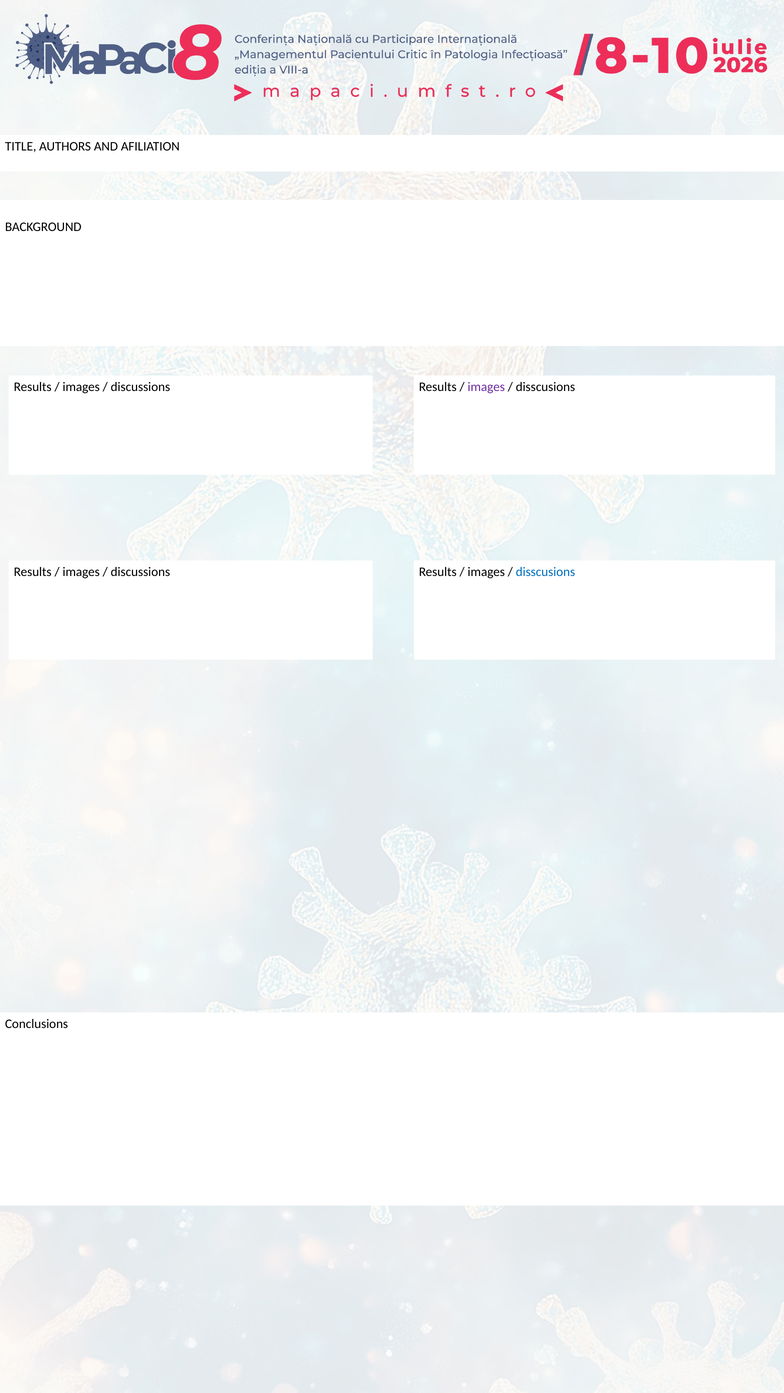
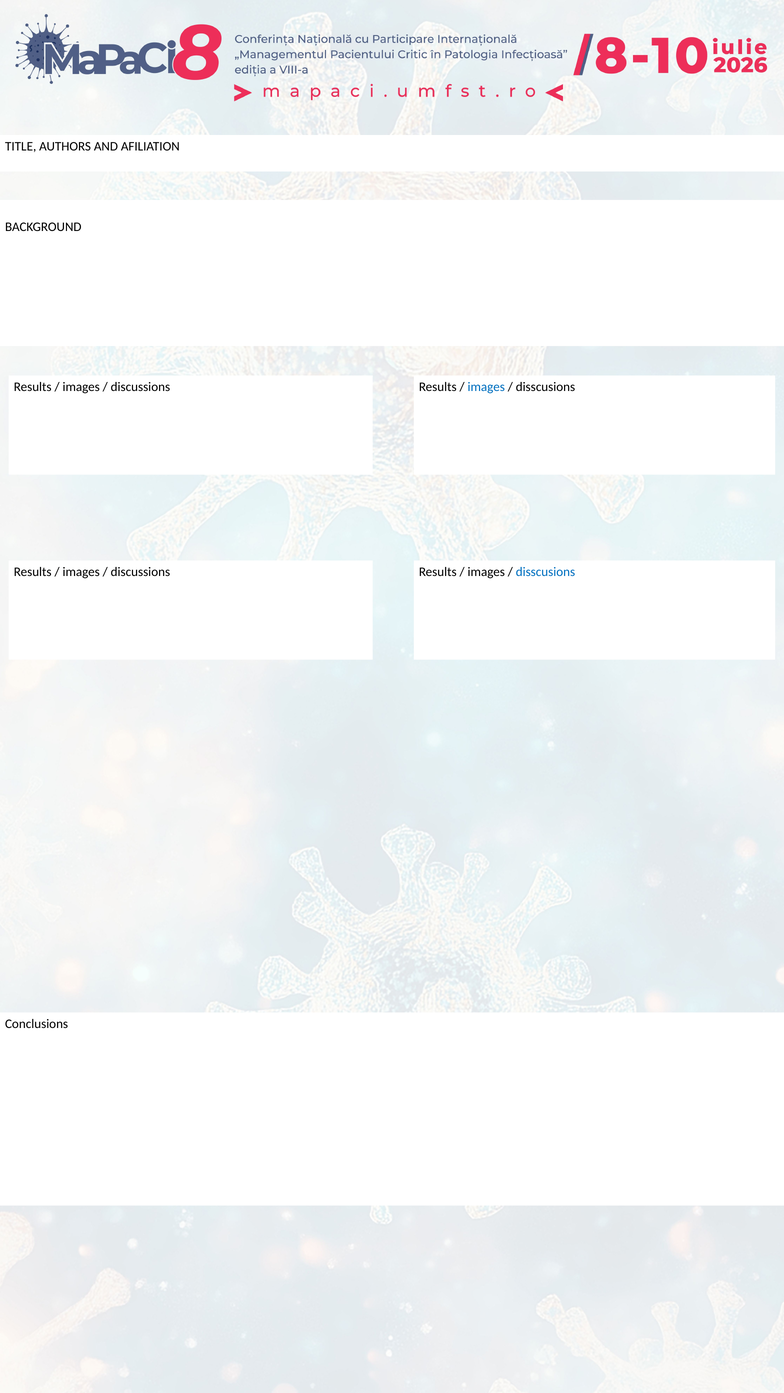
images at (486, 387) colour: purple -> blue
